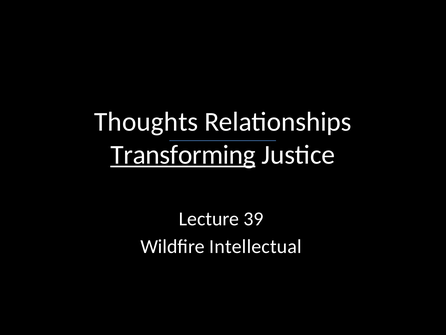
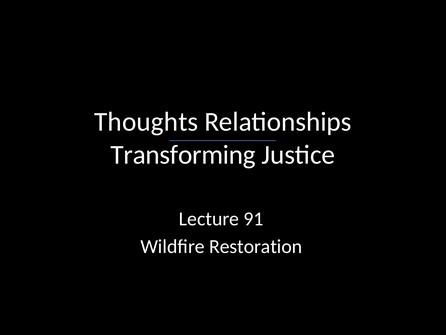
Transforming underline: present -> none
39: 39 -> 91
Intellectual: Intellectual -> Restoration
